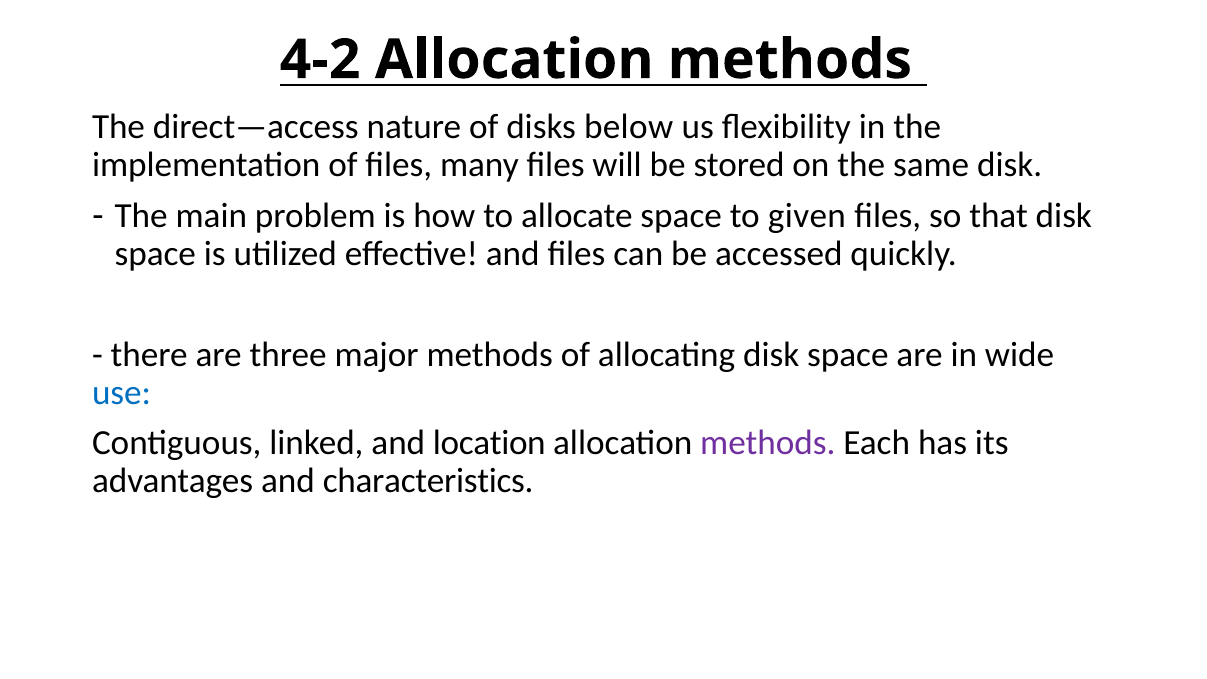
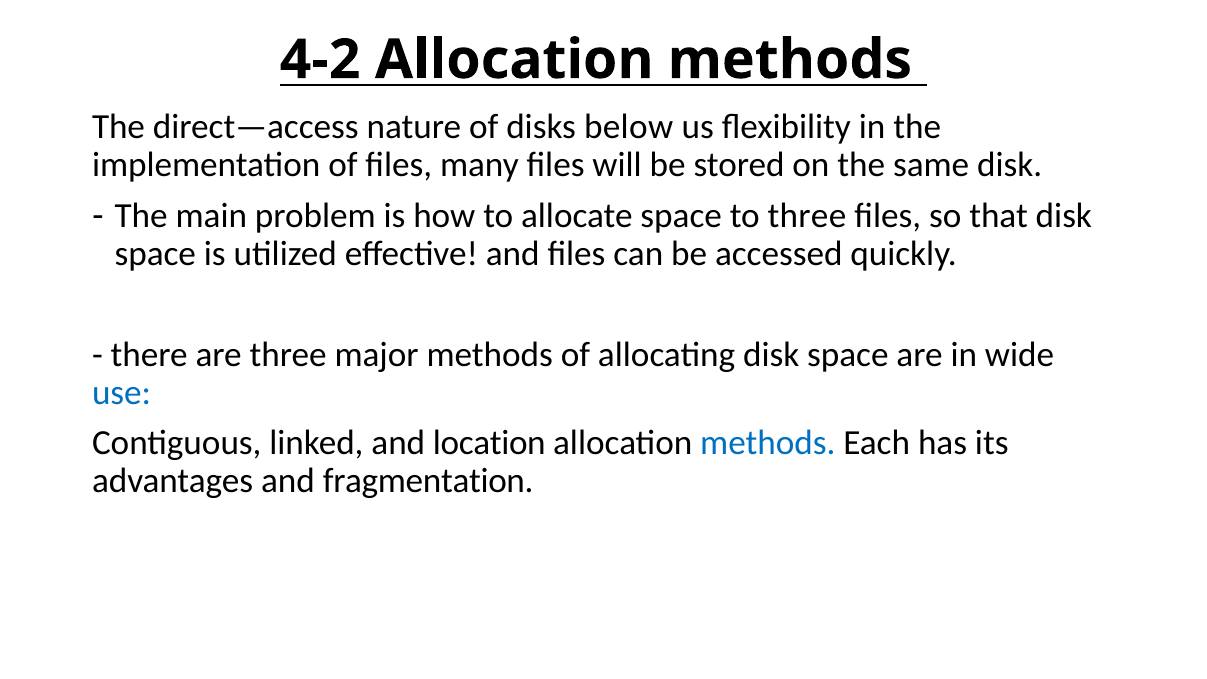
to given: given -> three
methods at (768, 443) colour: purple -> blue
characteristics: characteristics -> fragmentation
